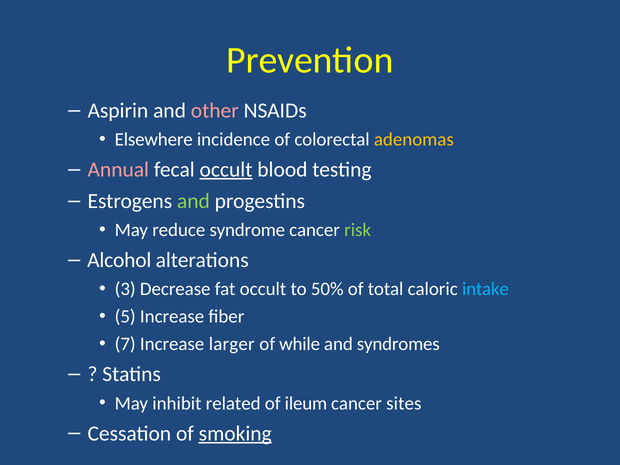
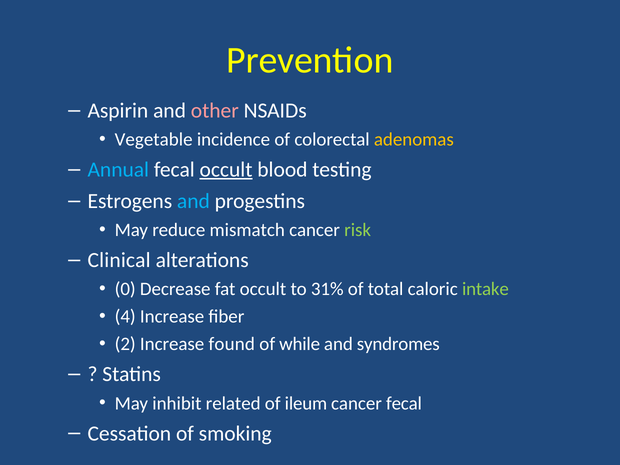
Elsewhere: Elsewhere -> Vegetable
Annual colour: pink -> light blue
and at (193, 201) colour: light green -> light blue
syndrome: syndrome -> mismatch
Alcohol: Alcohol -> Clinical
3: 3 -> 0
50%: 50% -> 31%
intake colour: light blue -> light green
5: 5 -> 4
7: 7 -> 2
larger: larger -> found
cancer sites: sites -> fecal
smoking underline: present -> none
